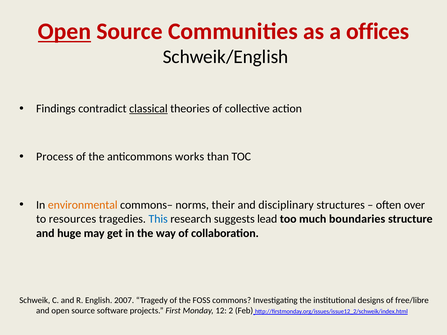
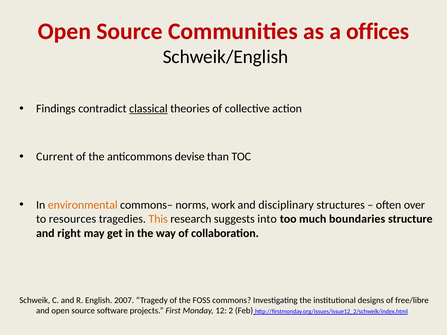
Open at (64, 31) underline: present -> none
Process: Process -> Current
works: works -> devise
their: their -> work
This colour: blue -> orange
lead: lead -> into
huge: huge -> right
